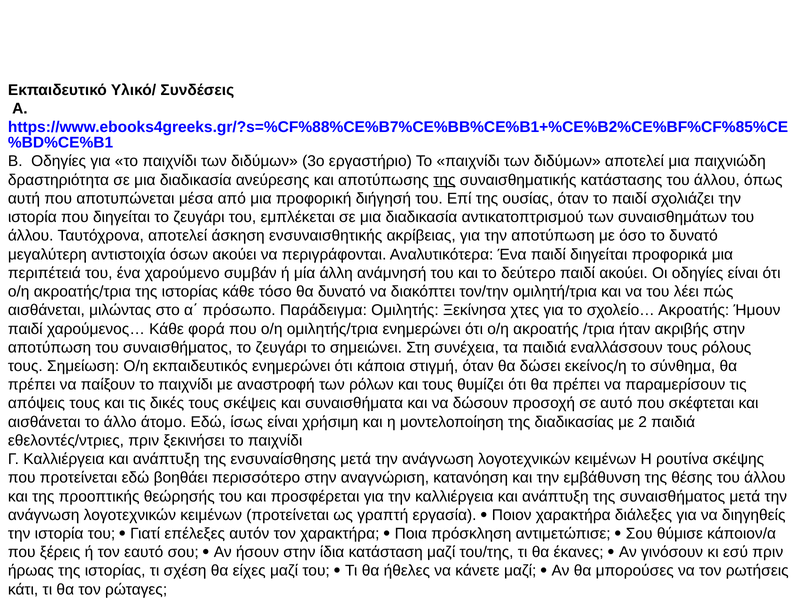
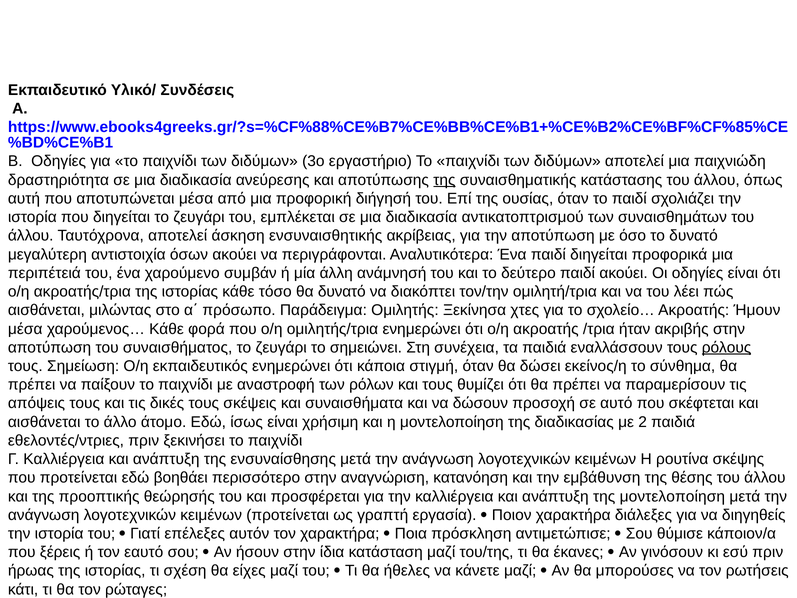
παιδί at (25, 329): παιδί -> μέσα
ρόλους underline: none -> present
της συναισθήματος: συναισθήματος -> μοντελοποίηση
